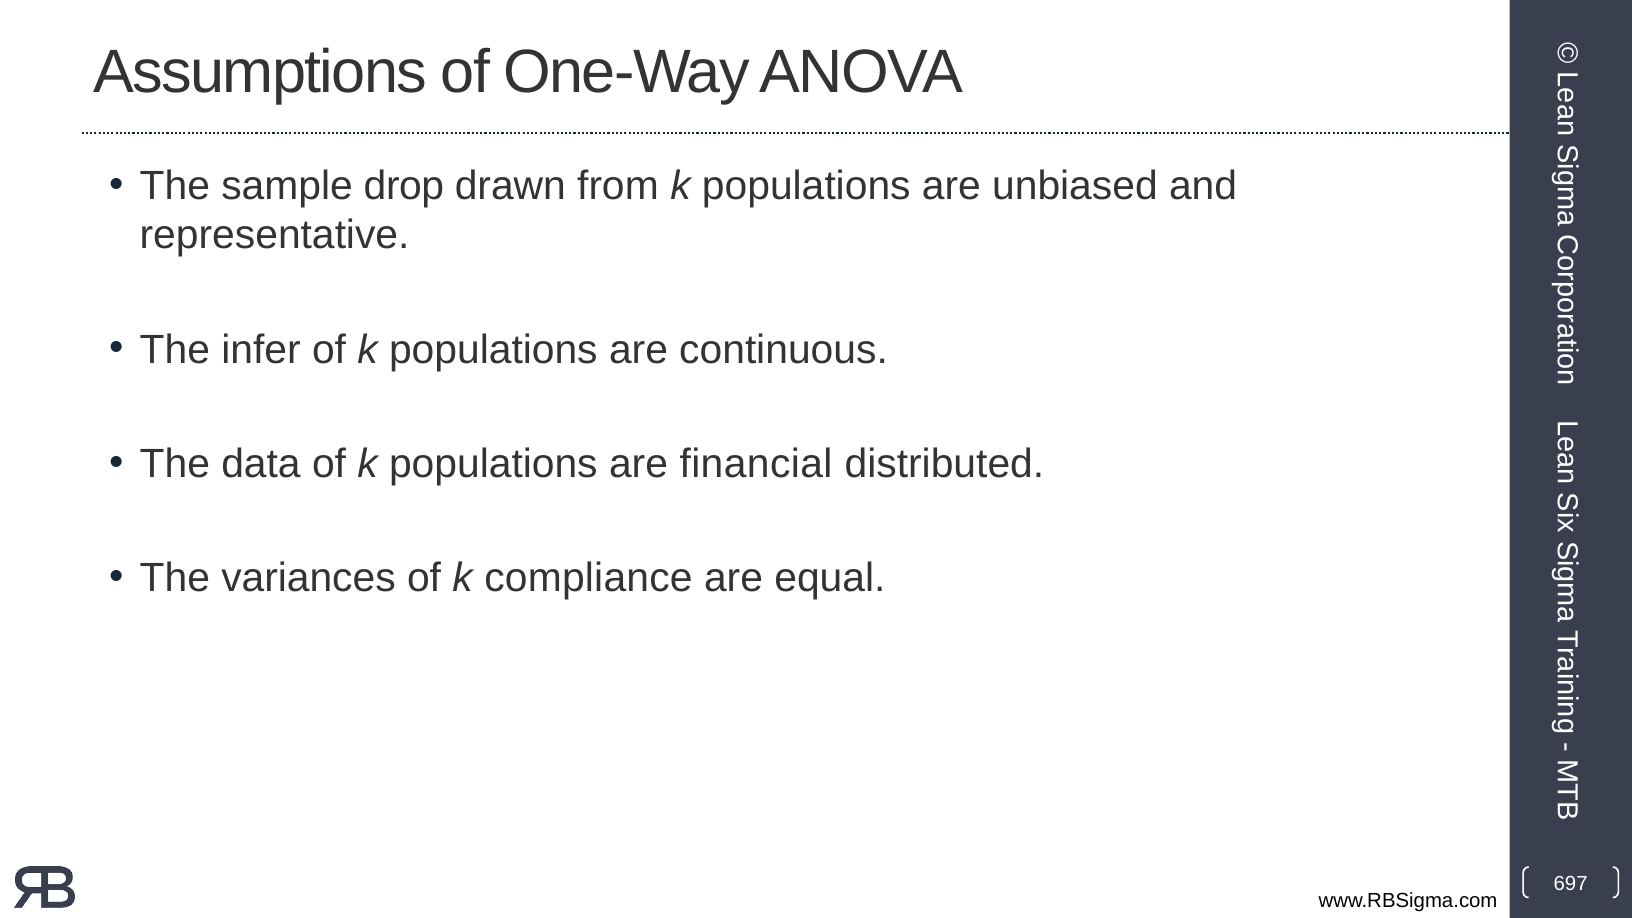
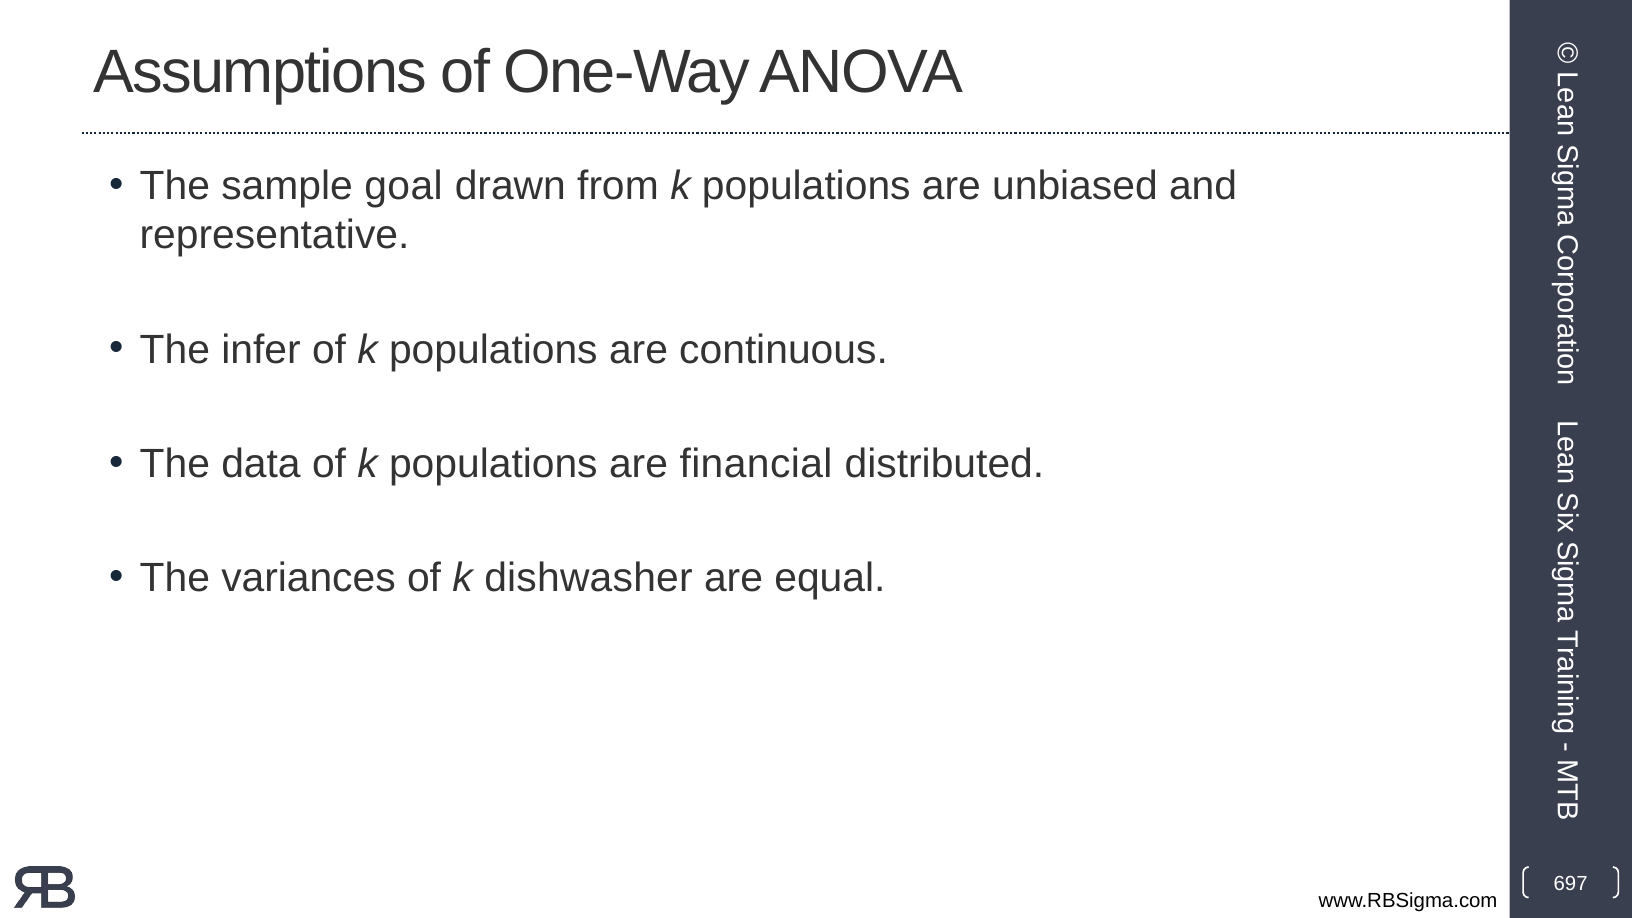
drop: drop -> goal
compliance: compliance -> dishwasher
